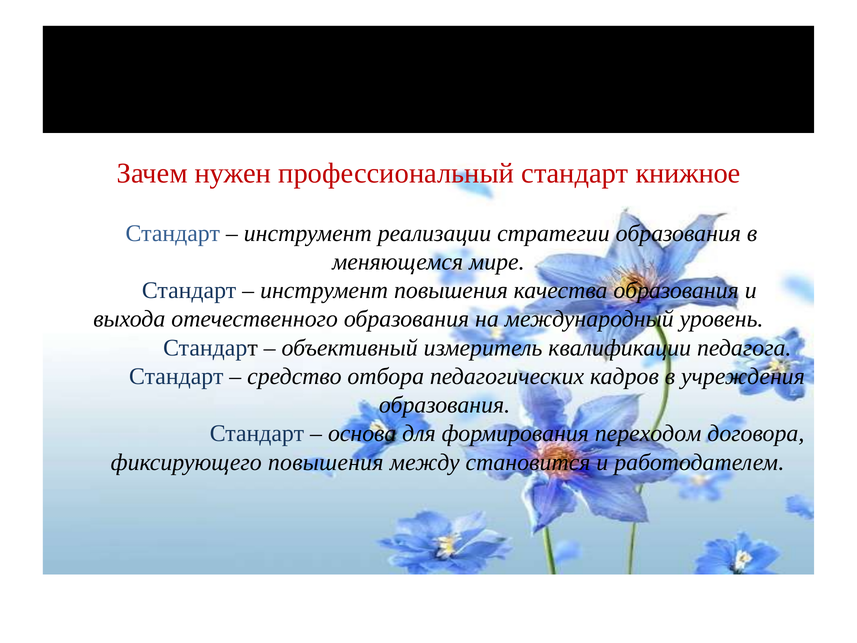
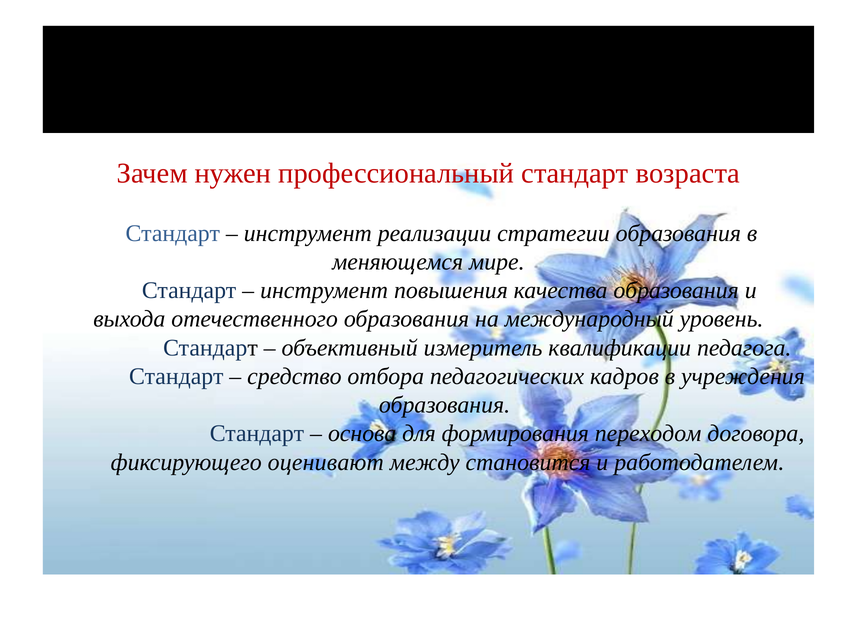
книжное: книжное -> возраста
фиксирующего повышения: повышения -> оценивают
